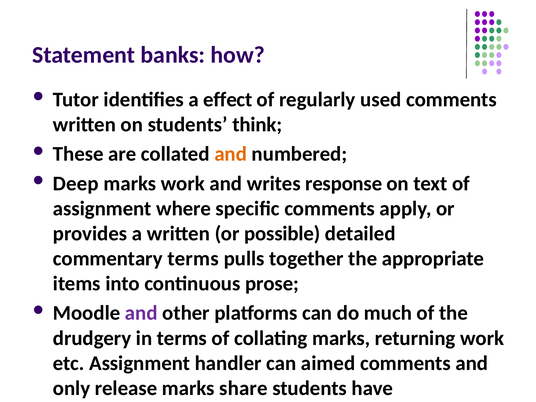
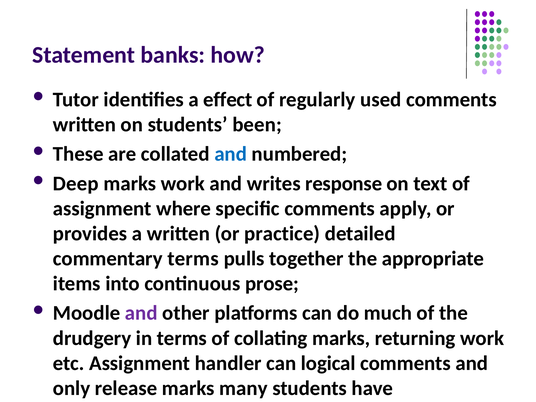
think: think -> been
and at (231, 154) colour: orange -> blue
possible: possible -> practice
aimed: aimed -> logical
share: share -> many
